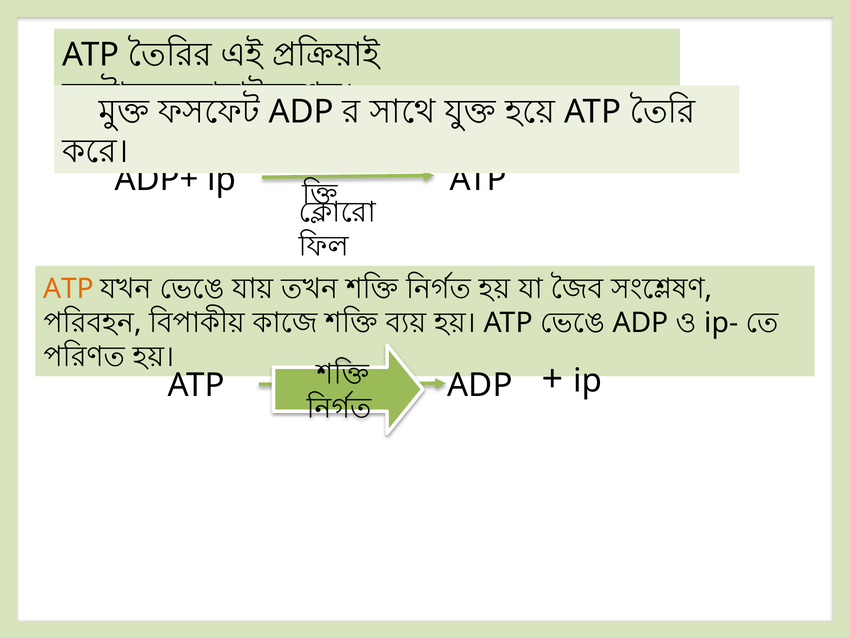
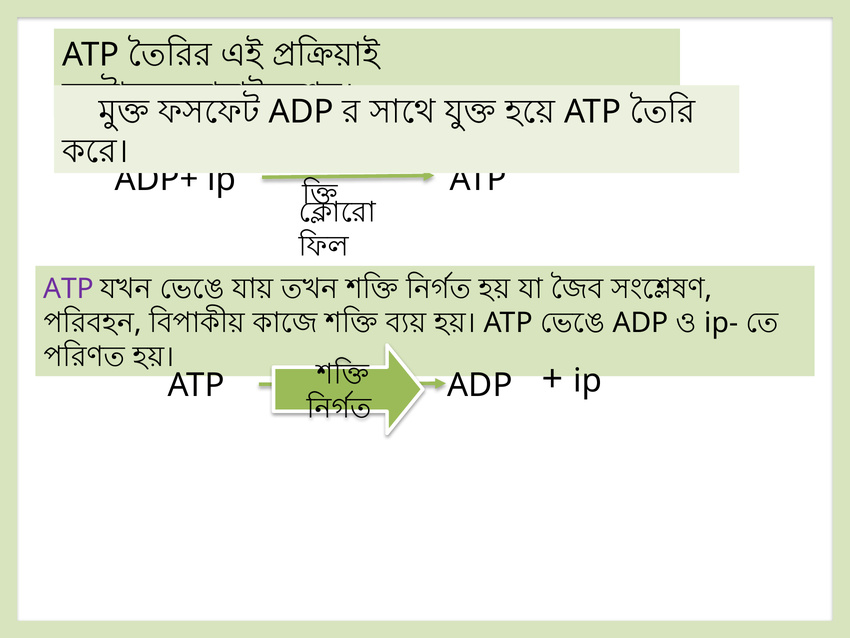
ATP at (68, 289) colour: orange -> purple
